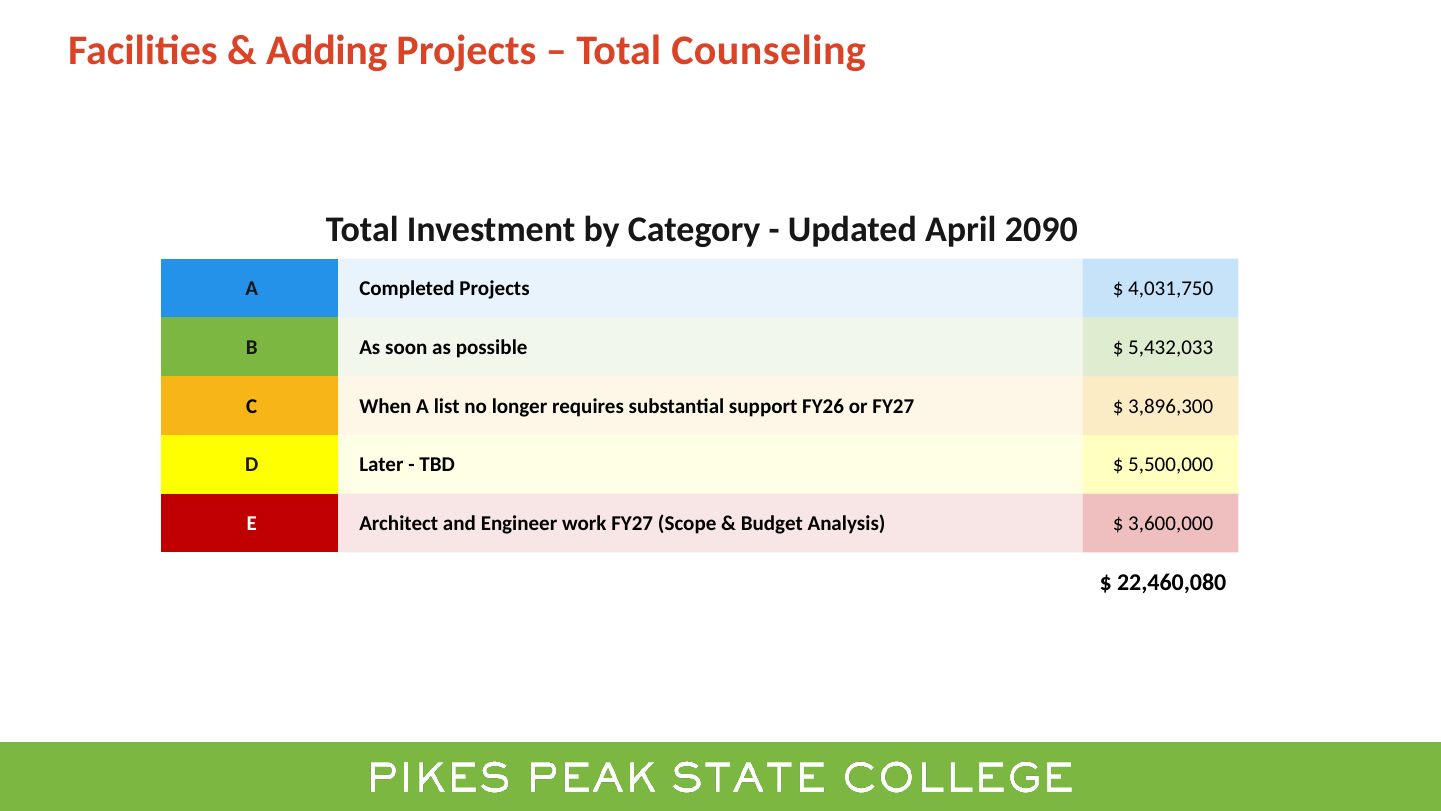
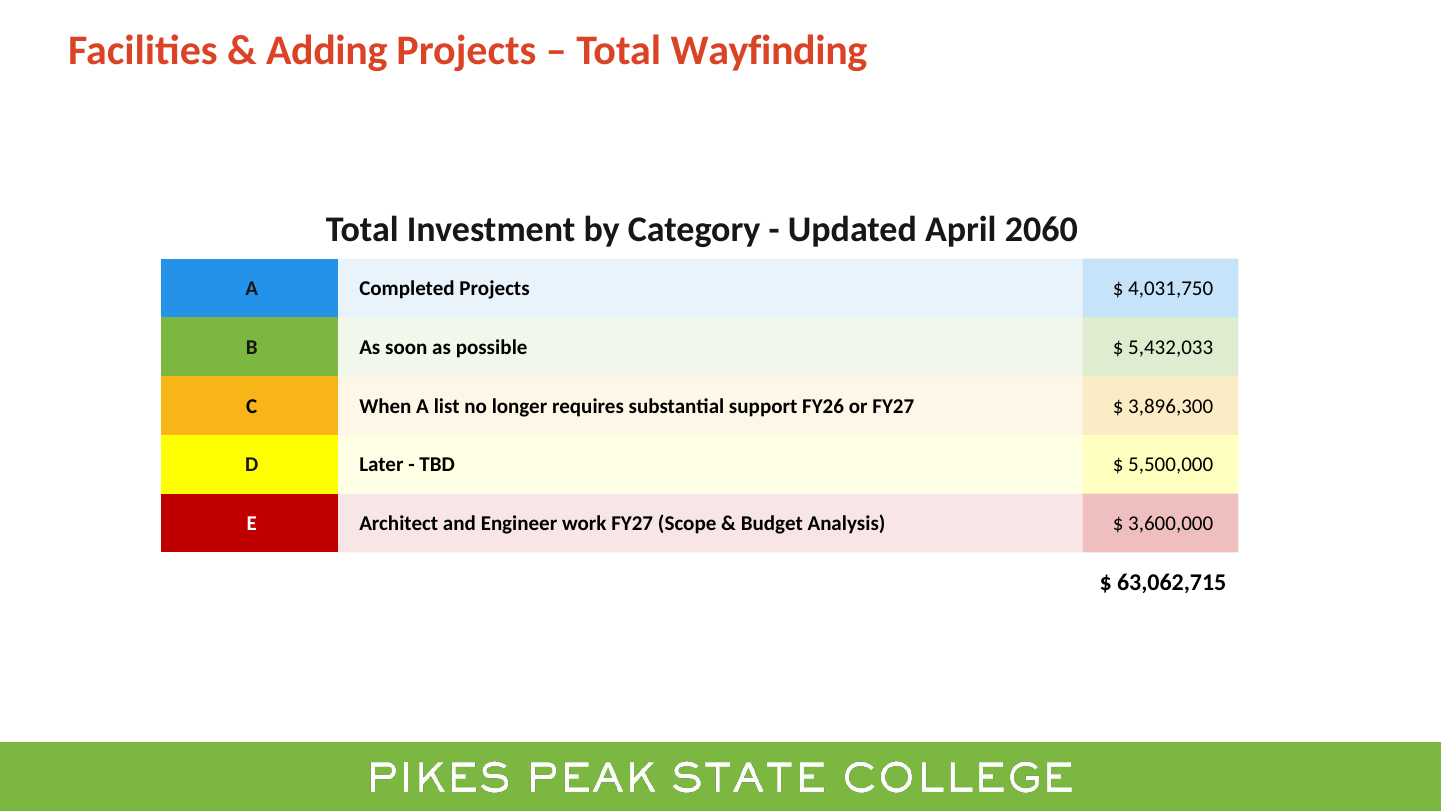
Counseling: Counseling -> Wayfinding
2090: 2090 -> 2060
22,460,080: 22,460,080 -> 63,062,715
